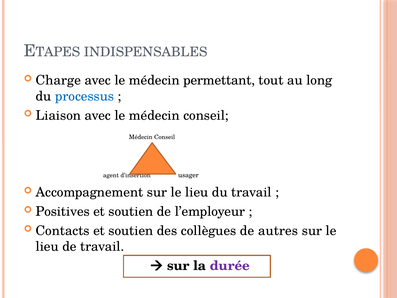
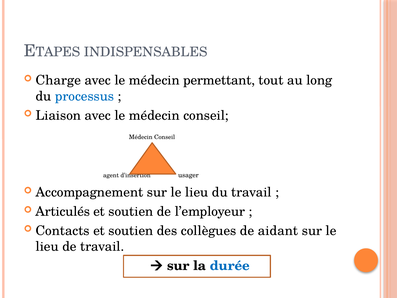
Positives: Positives -> Articulés
autres: autres -> aidant
durée colour: purple -> blue
